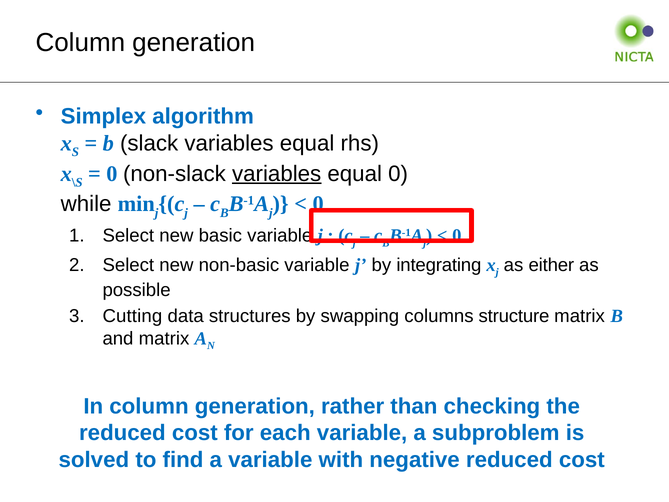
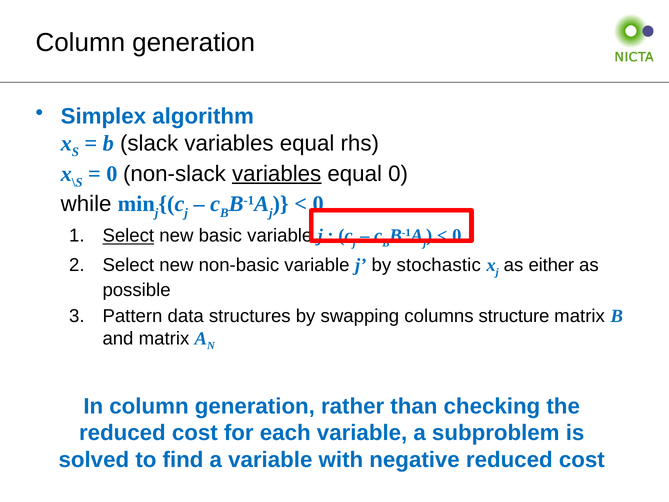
Select at (128, 236) underline: none -> present
integrating: integrating -> stochastic
Cutting: Cutting -> Pattern
